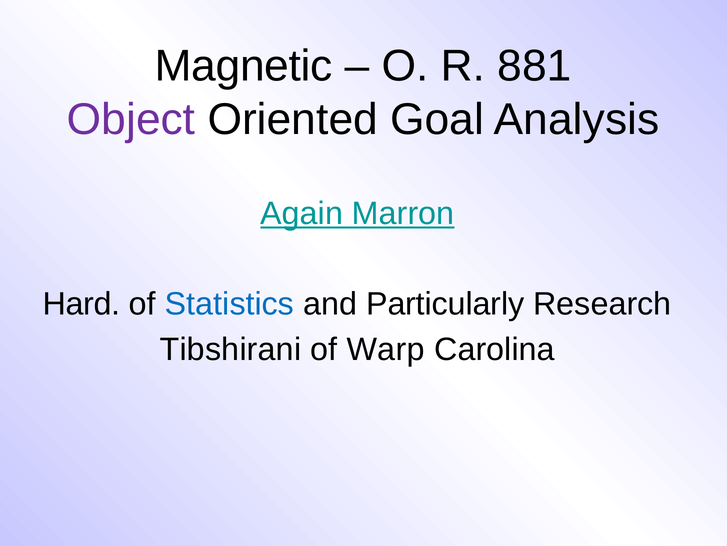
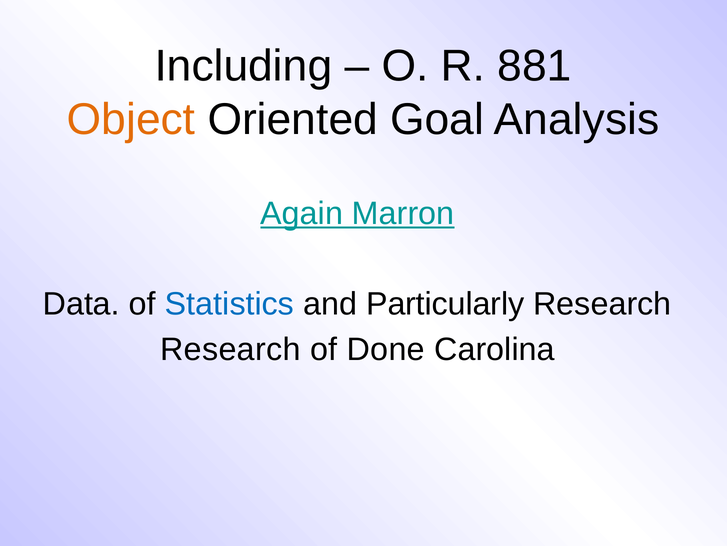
Magnetic: Magnetic -> Including
Object colour: purple -> orange
Hard: Hard -> Data
Tibshirani at (230, 349): Tibshirani -> Research
Warp: Warp -> Done
